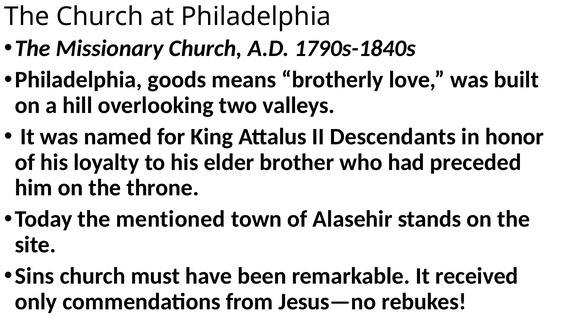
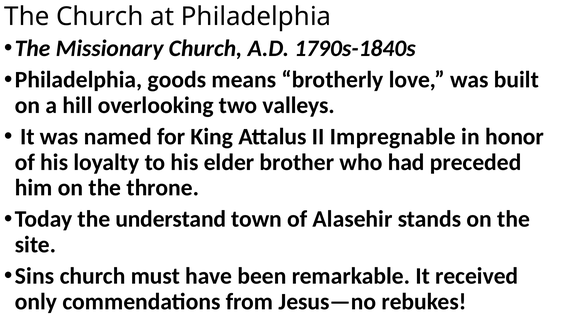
Descendants: Descendants -> Impregnable
mentioned: mentioned -> understand
